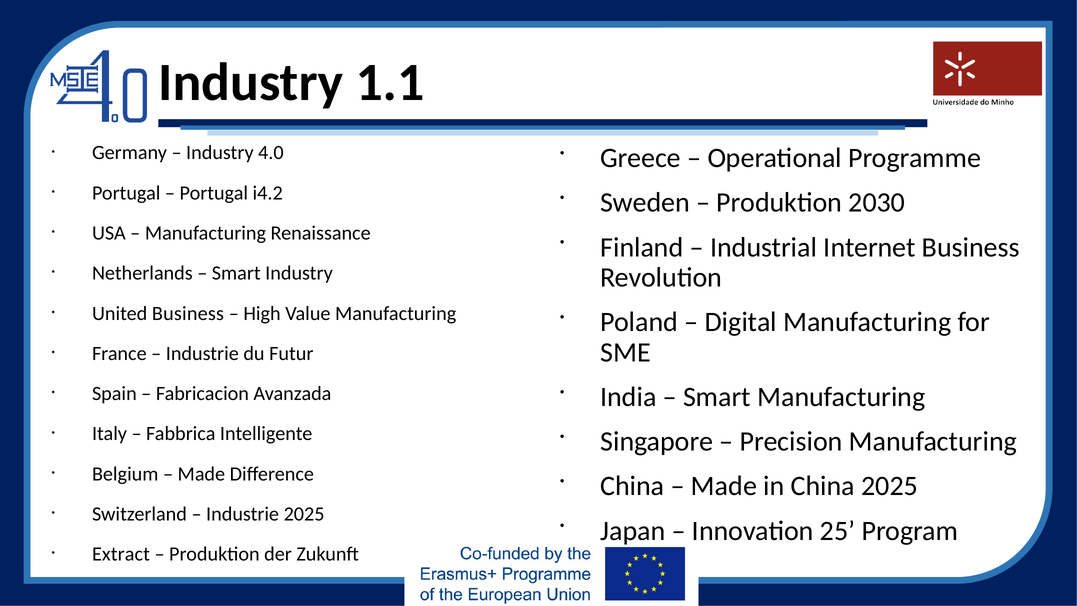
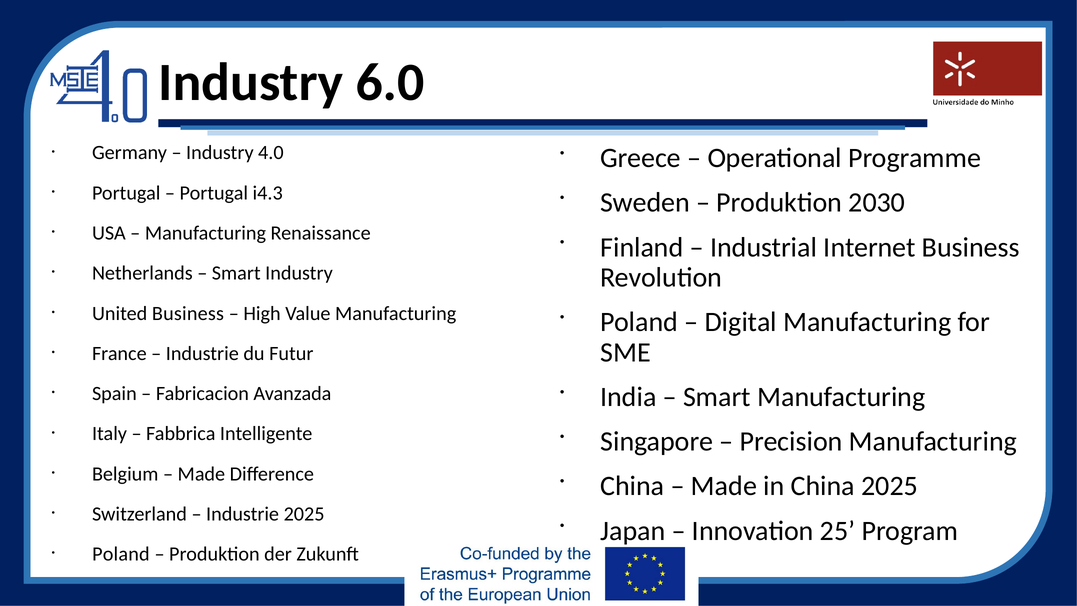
1.1: 1.1 -> 6.0
i4.2: i4.2 -> i4.3
Extract at (121, 554): Extract -> Poland
